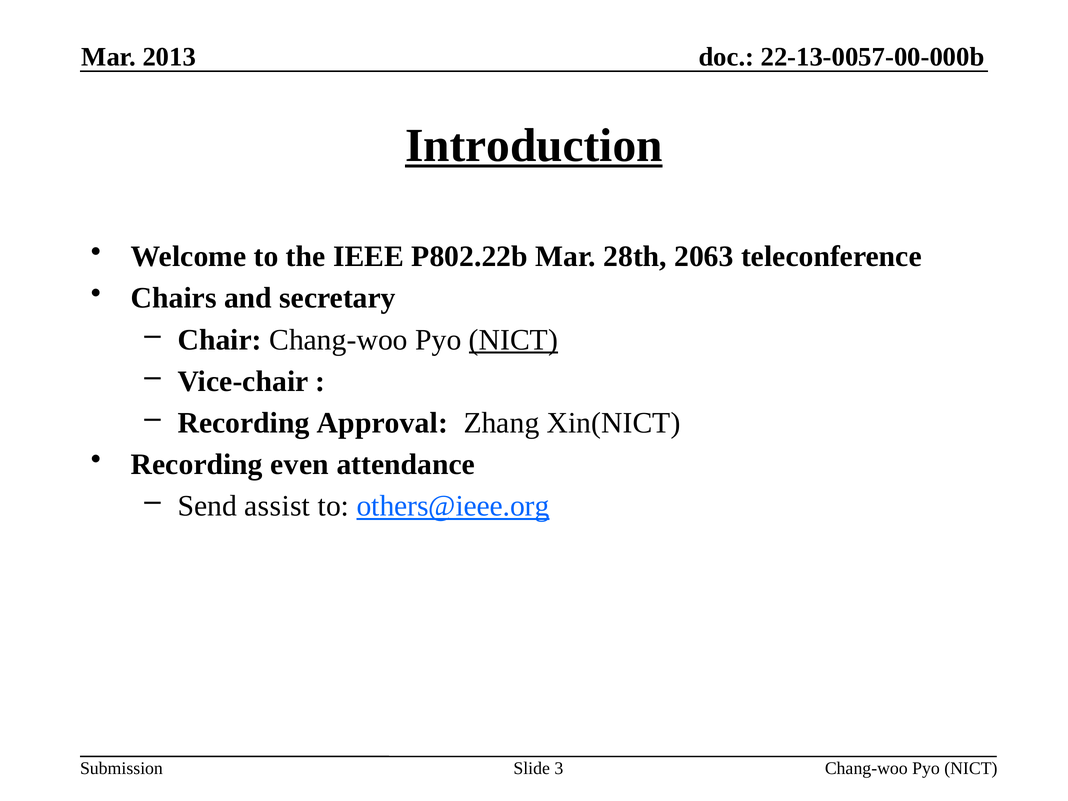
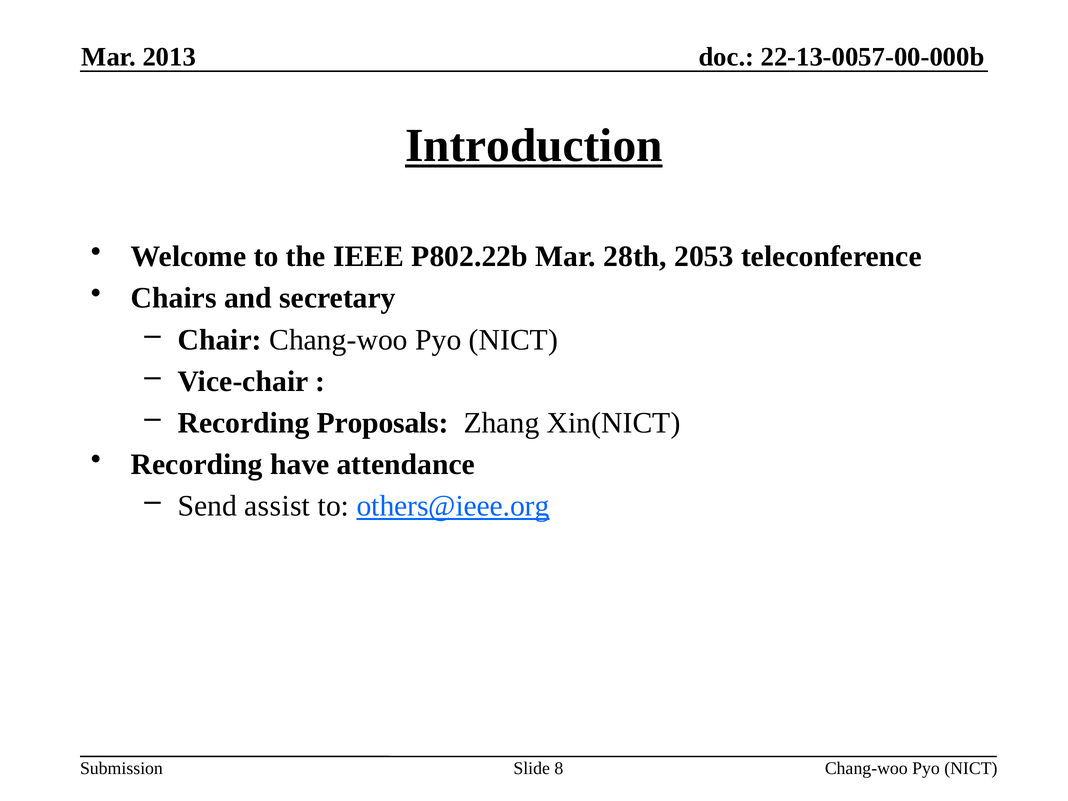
2063: 2063 -> 2053
NICT at (513, 340) underline: present -> none
Approval: Approval -> Proposals
even: even -> have
3: 3 -> 8
